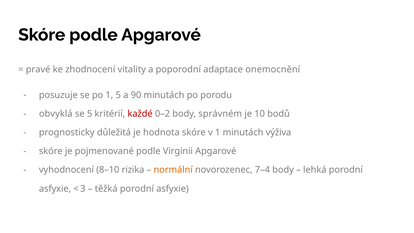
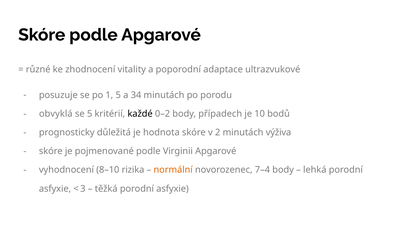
pravé: pravé -> různé
onemocnění: onemocnění -> ultrazvukové
90: 90 -> 34
každé colour: red -> black
správném: správném -> případech
v 1: 1 -> 2
